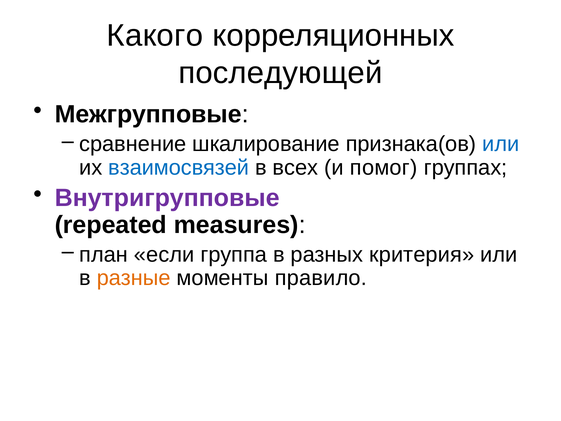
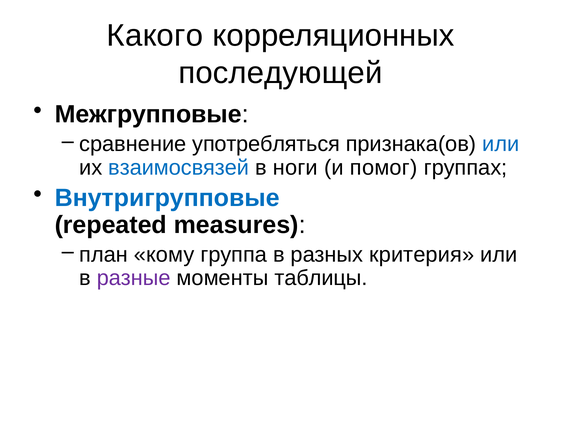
шкалирование: шкалирование -> употребляться
всех: всех -> ноги
Внутригрупповые colour: purple -> blue
если: если -> кому
разные colour: orange -> purple
правило: правило -> таблицы
